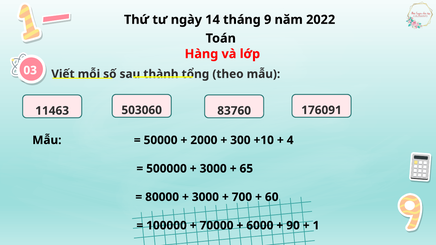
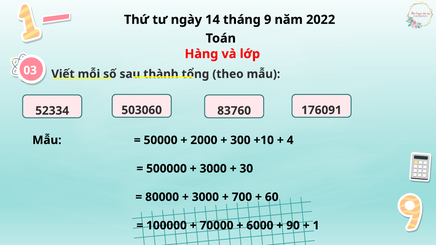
11463: 11463 -> 52334
65: 65 -> 30
